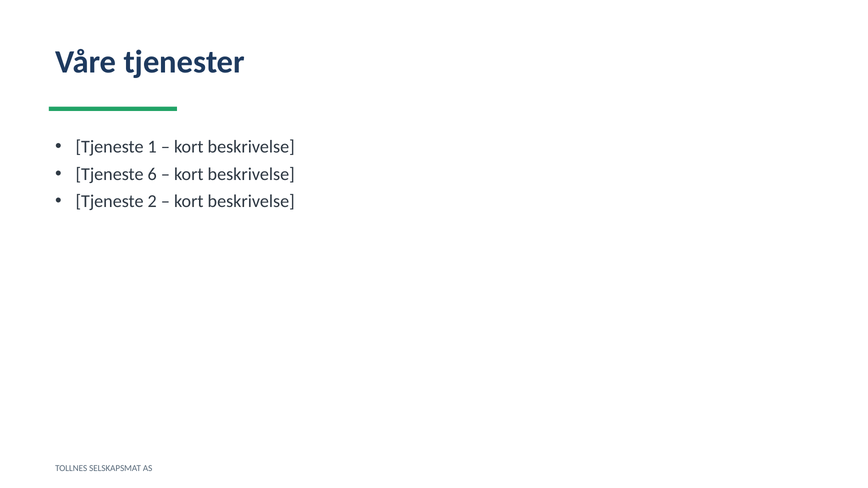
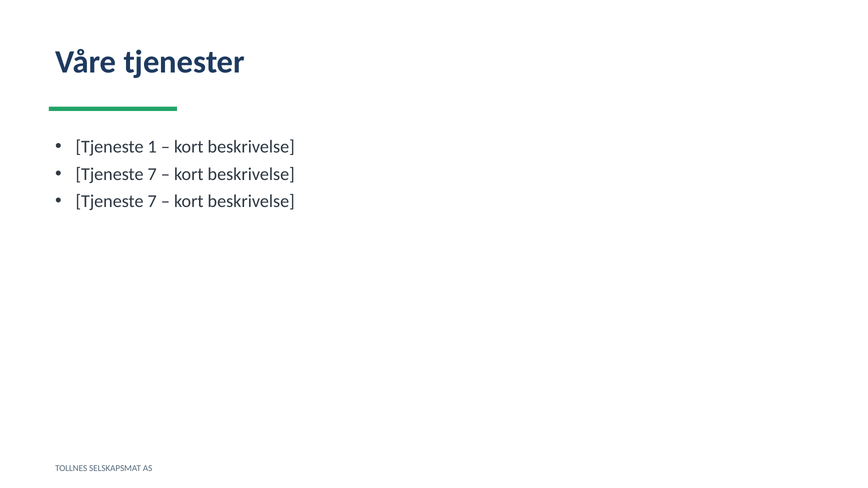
6 at (152, 174): 6 -> 7
2 at (152, 201): 2 -> 7
